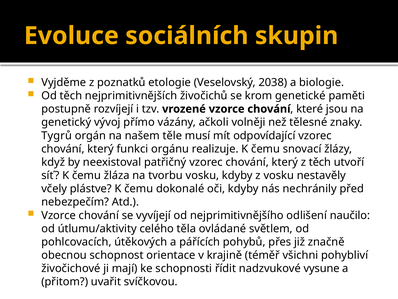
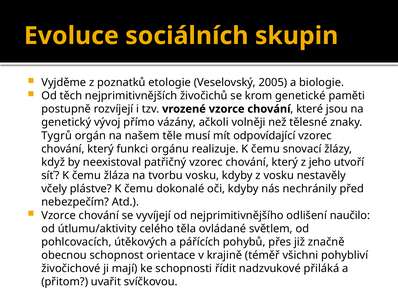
2038: 2038 -> 2005
z těch: těch -> jeho
vysune: vysune -> přiláká
